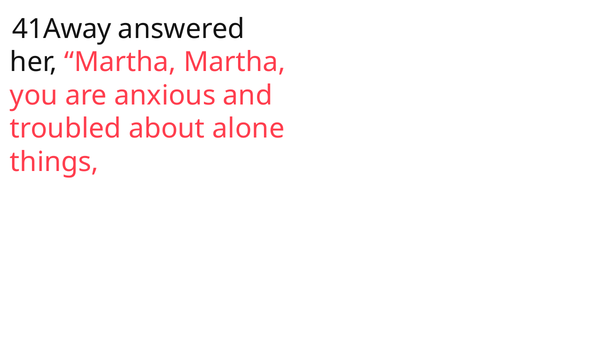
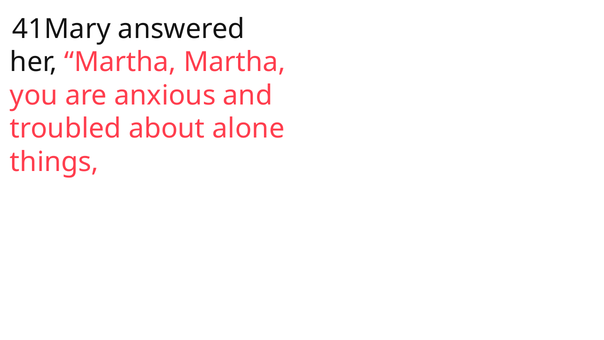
41Away: 41Away -> 41Mary
